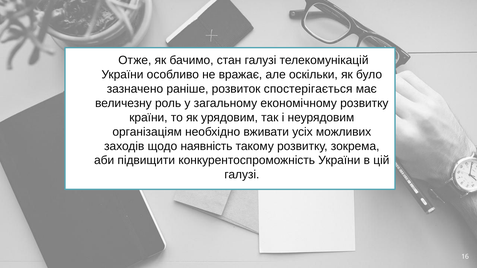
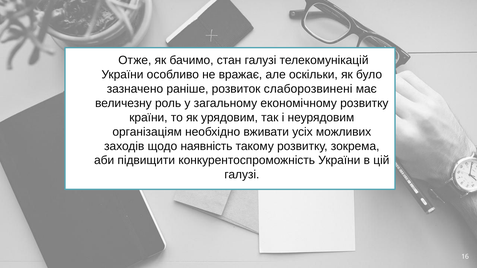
спостерігається: спостерігається -> слаборозвинені
